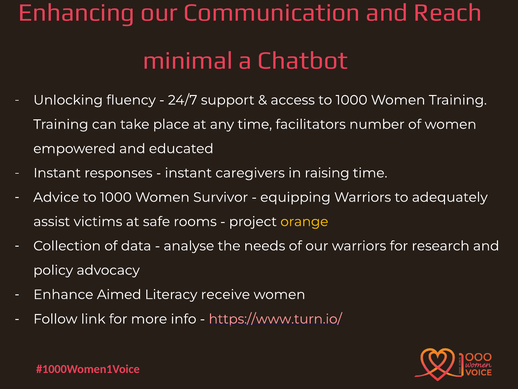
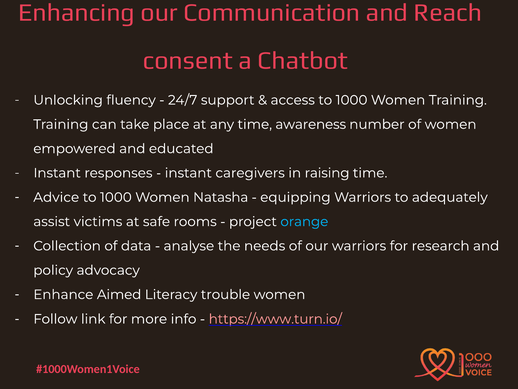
minimal: minimal -> consent
facilitators: facilitators -> awareness
Survivor: Survivor -> Natasha
orange colour: yellow -> light blue
receive: receive -> trouble
